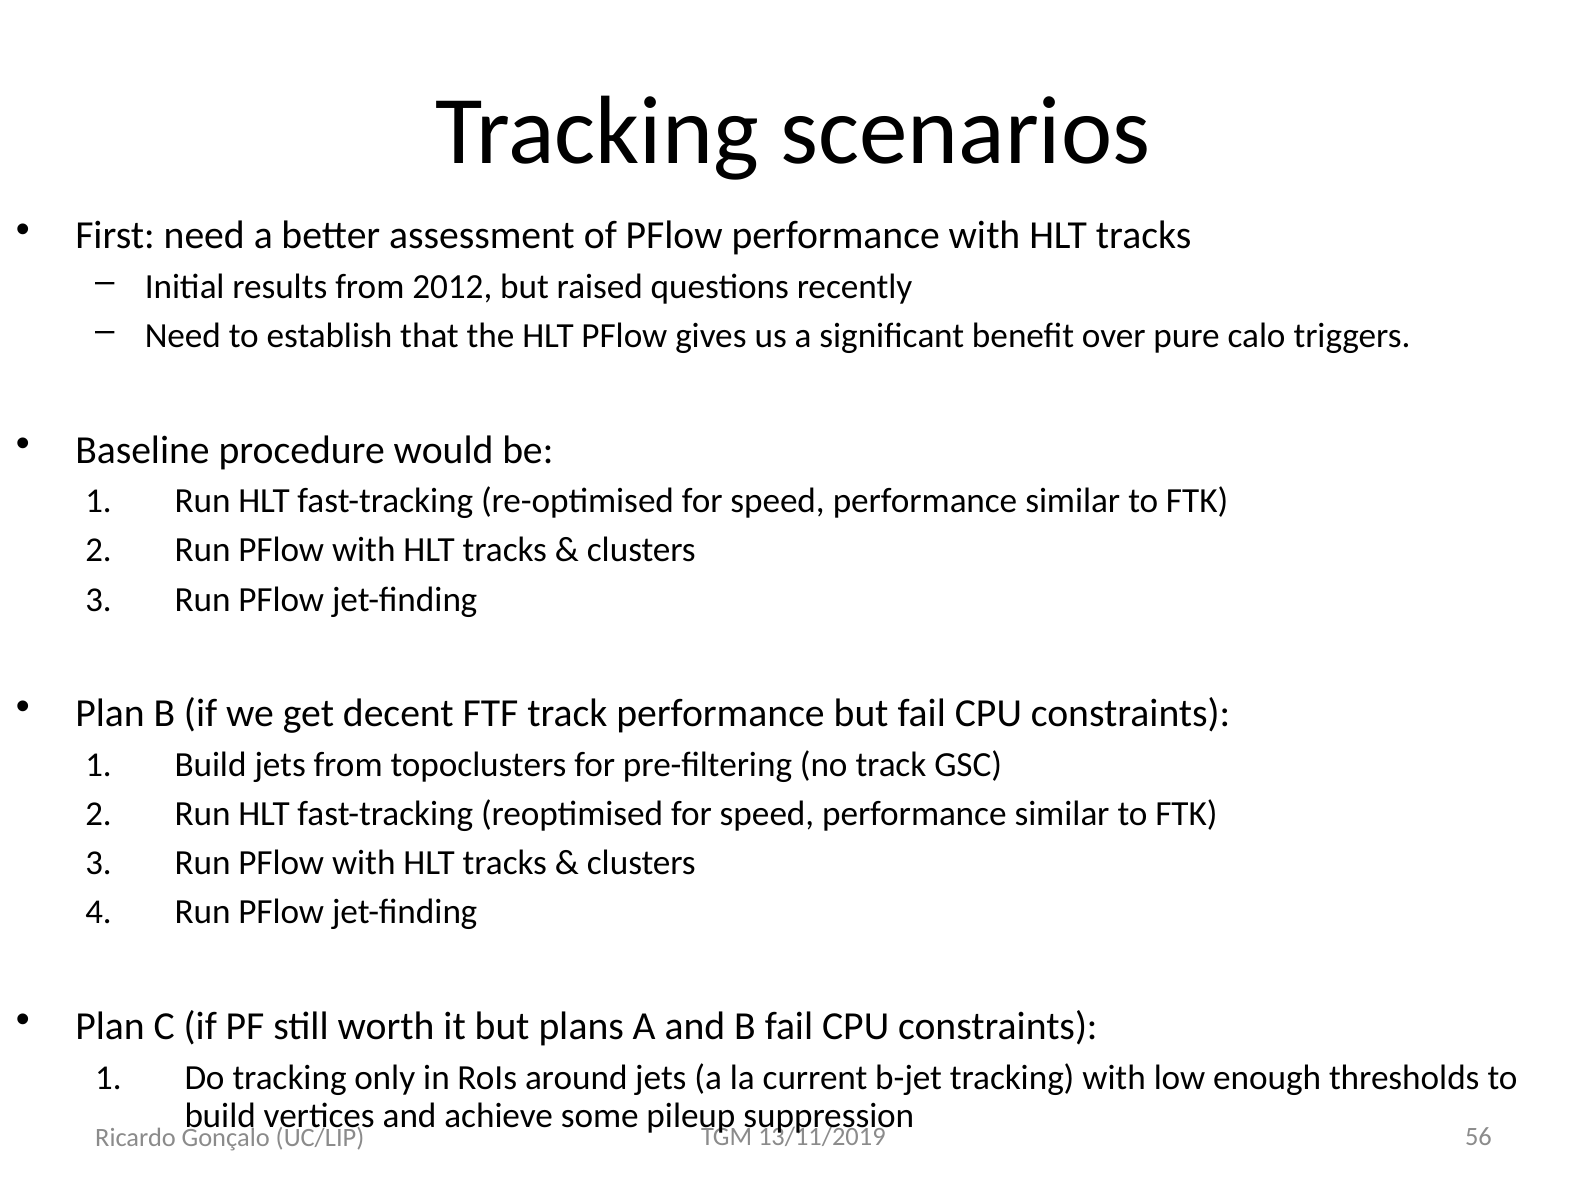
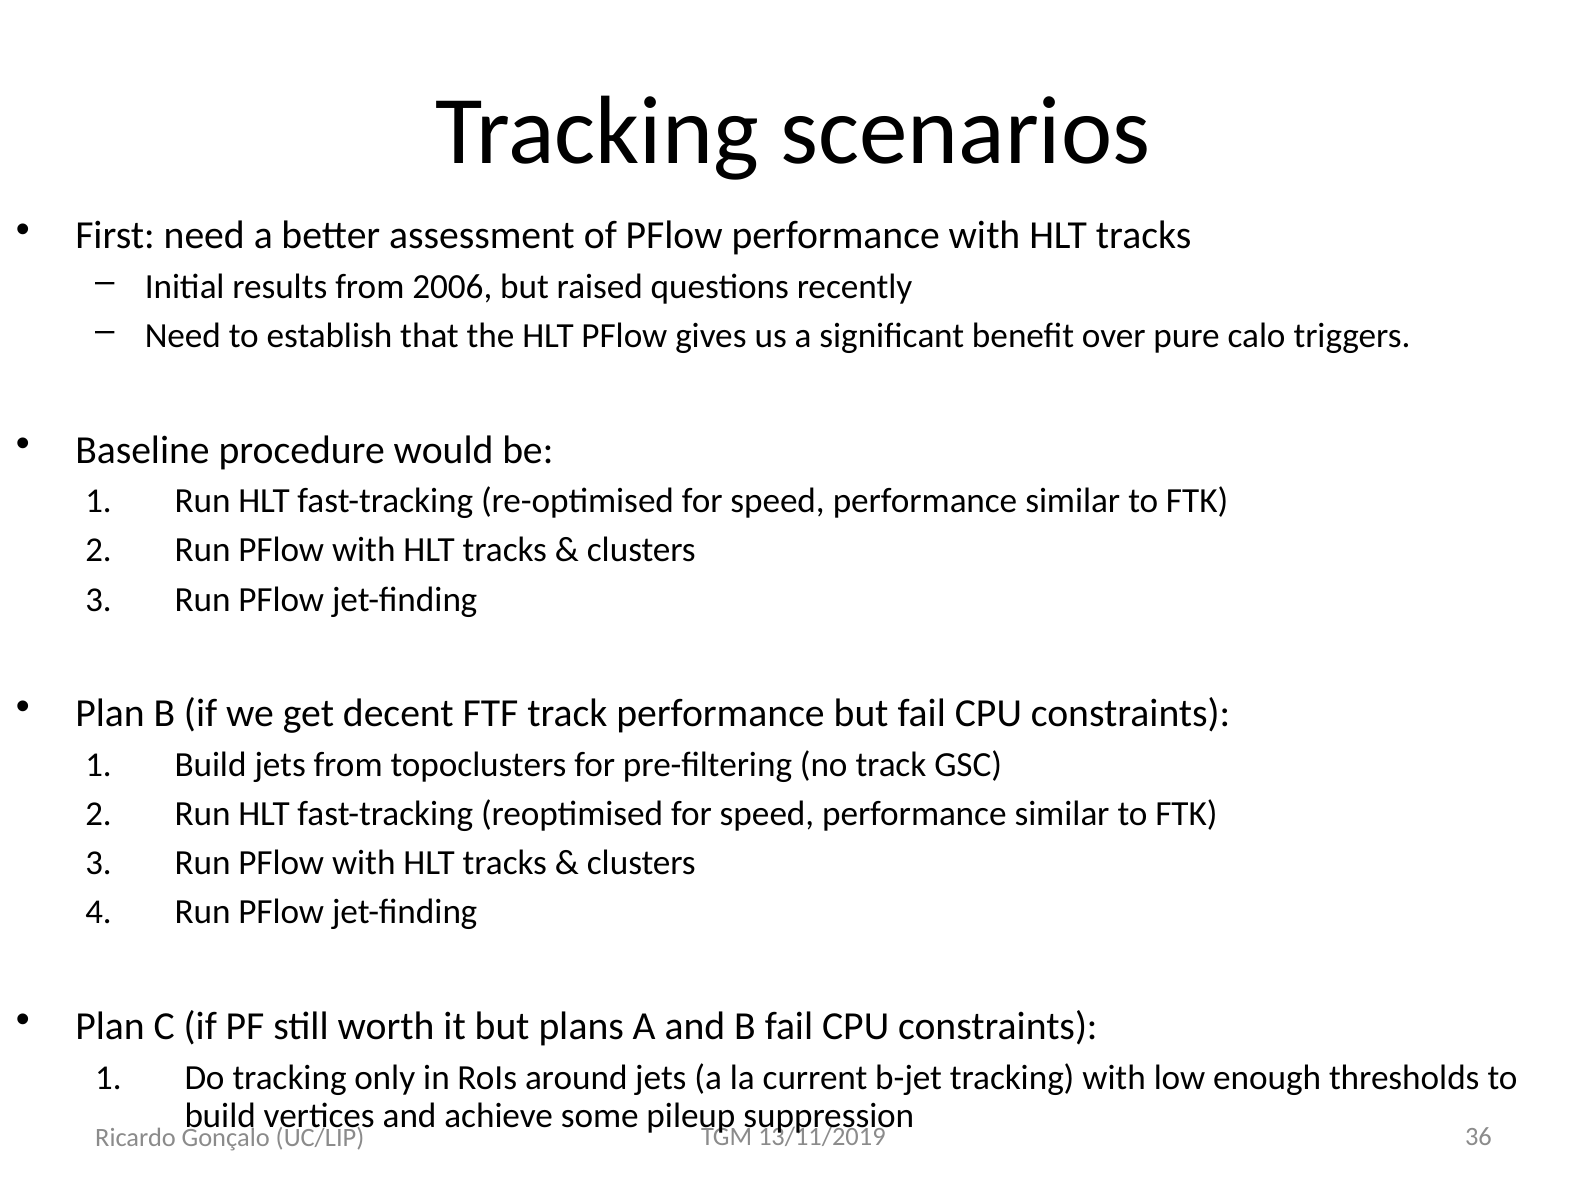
2012: 2012 -> 2006
56: 56 -> 36
